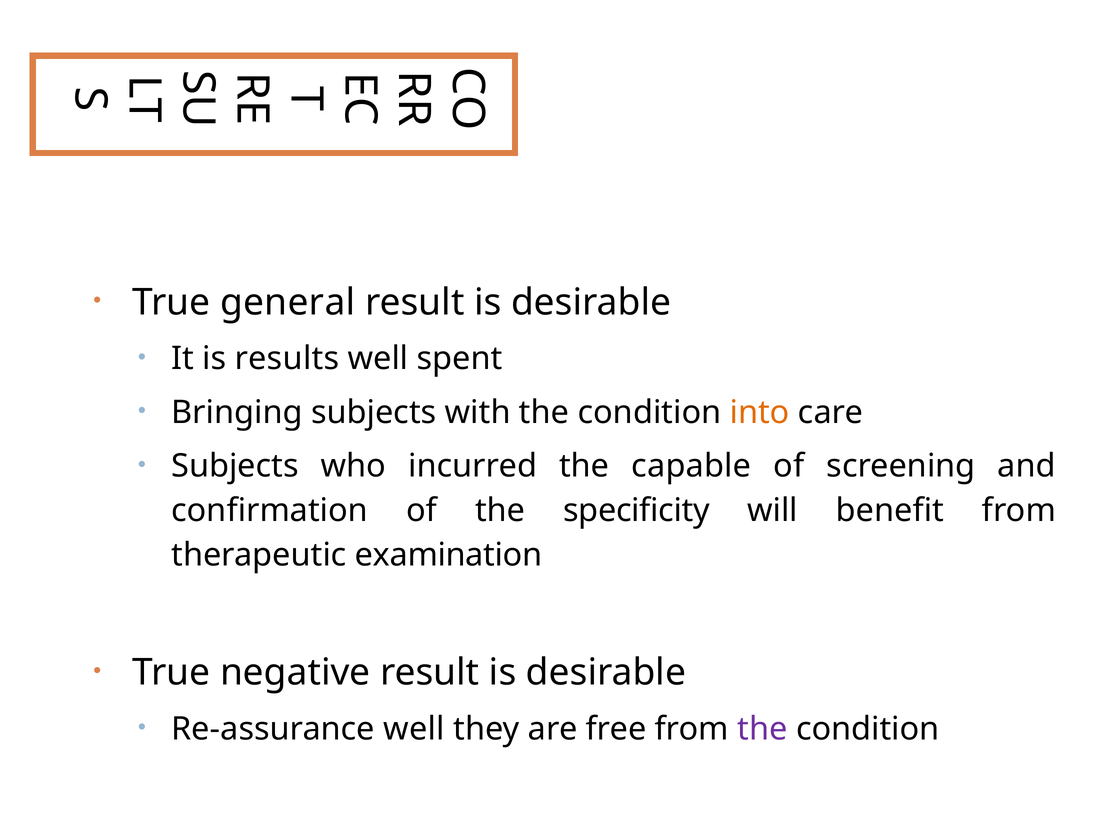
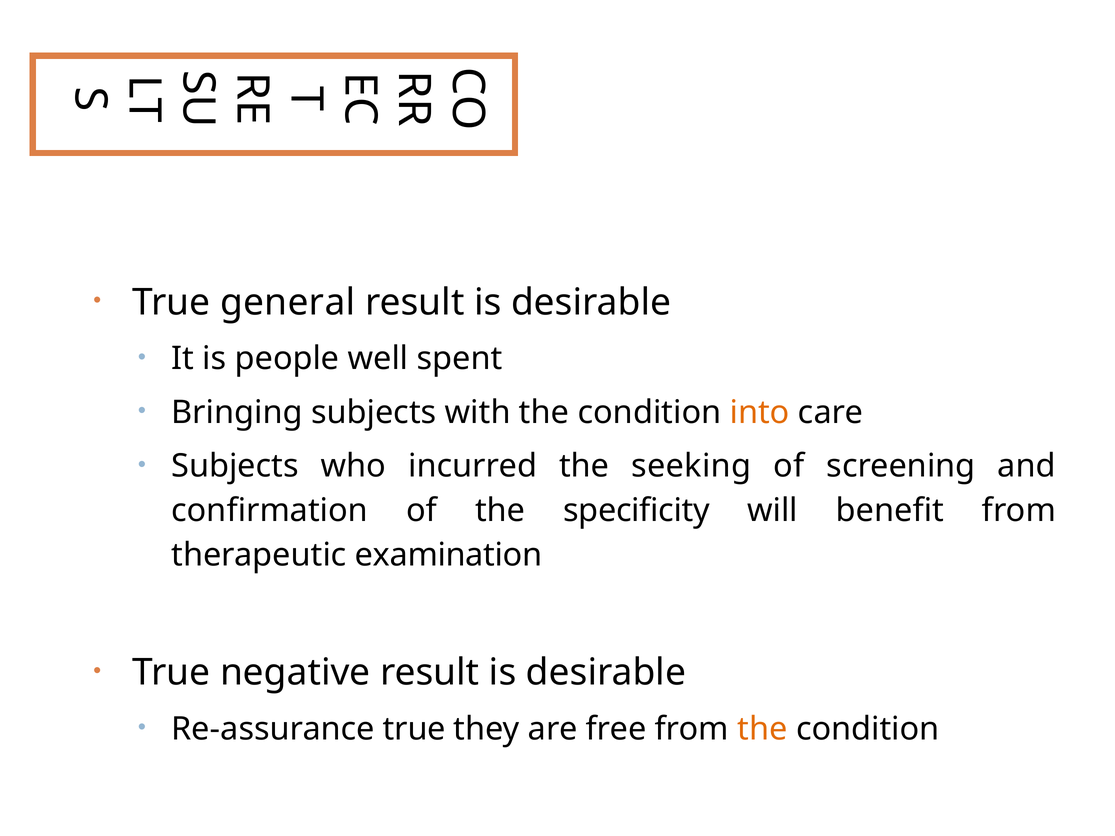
results: results -> people
capable: capable -> seeking
Re-assurance well: well -> true
the at (762, 729) colour: purple -> orange
